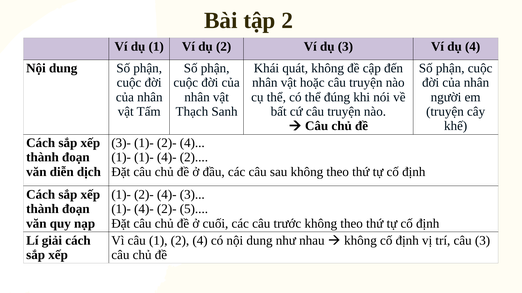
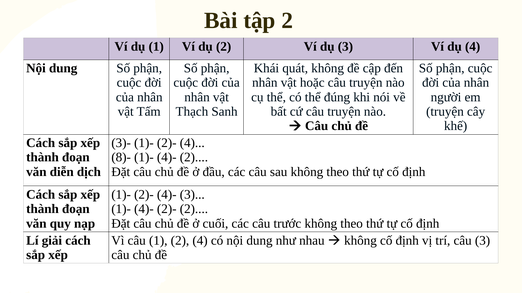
1)- at (121, 158): 1)- -> 8)-
2)- 5: 5 -> 2
